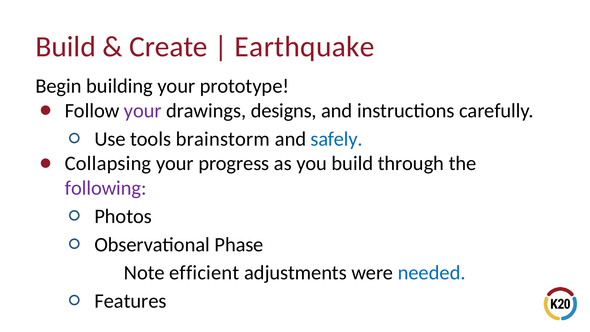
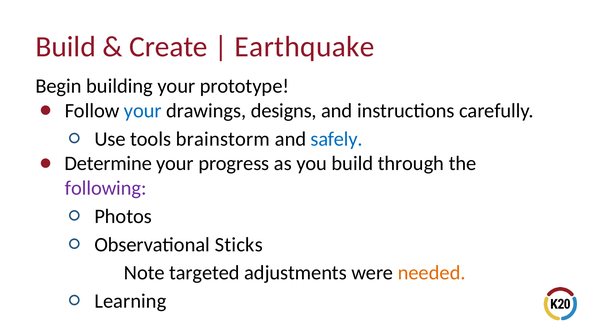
your at (143, 111) colour: purple -> blue
Collapsing: Collapsing -> Determine
Phase: Phase -> Sticks
efficient: efficient -> targeted
needed colour: blue -> orange
Features: Features -> Learning
